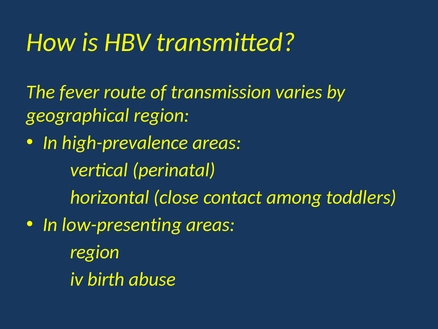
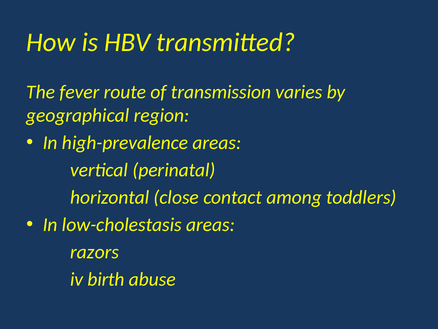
low-presenting: low-presenting -> low-cholestasis
region at (95, 252): region -> razors
